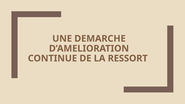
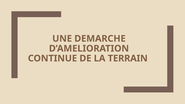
RESSORT: RESSORT -> TERRAIN
